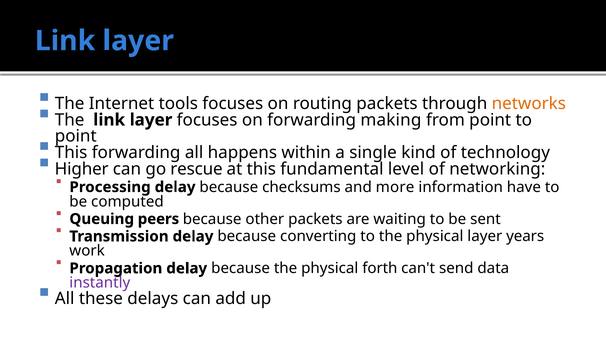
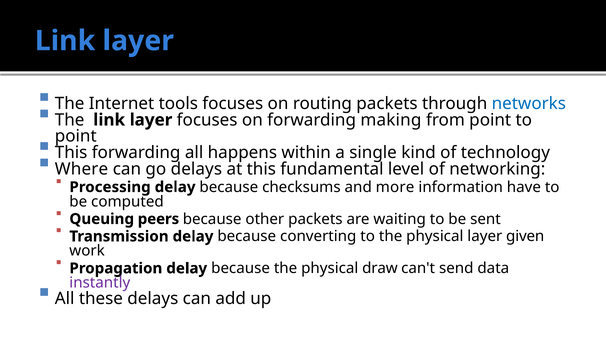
networks colour: orange -> blue
Higher: Higher -> Where
go rescue: rescue -> delays
years: years -> given
forth: forth -> draw
